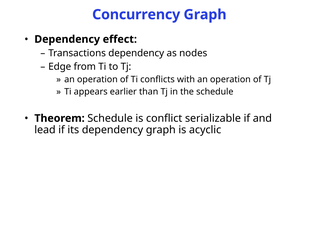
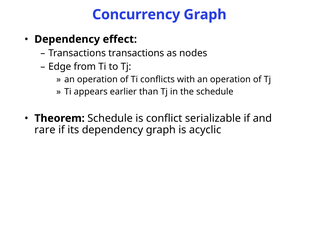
Transactions dependency: dependency -> transactions
lead: lead -> rare
